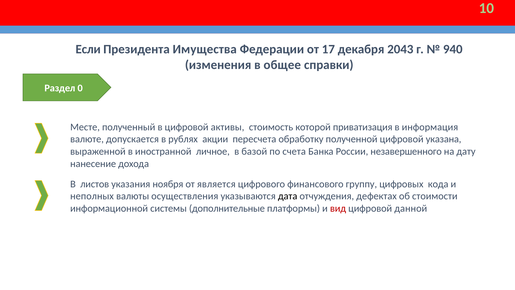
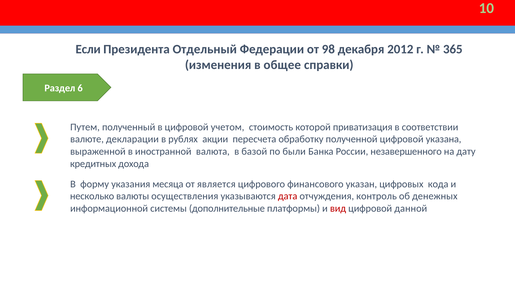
Имущества: Имущества -> Отдельный
17: 17 -> 98
2043: 2043 -> 2012
940: 940 -> 365
0: 0 -> 6
Месте: Месте -> Путем
активы: активы -> учетом
информация: информация -> соответствии
допускается: допускается -> декларации
личное: личное -> валюта
счета: счета -> были
нанесение: нанесение -> кредитных
листов: листов -> форму
ноября: ноября -> месяца
группу: группу -> указан
неполных: неполных -> несколько
дата colour: black -> red
дефектах: дефектах -> контроль
стоимости: стоимости -> денежных
